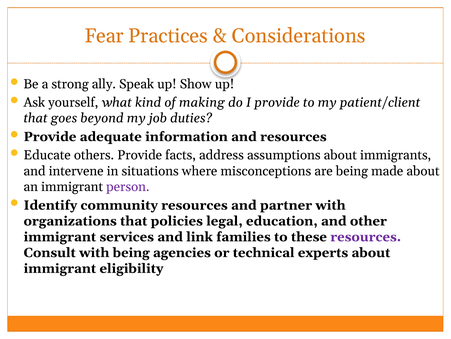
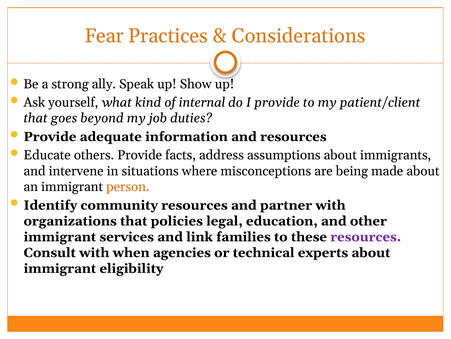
making: making -> internal
person colour: purple -> orange
with being: being -> when
